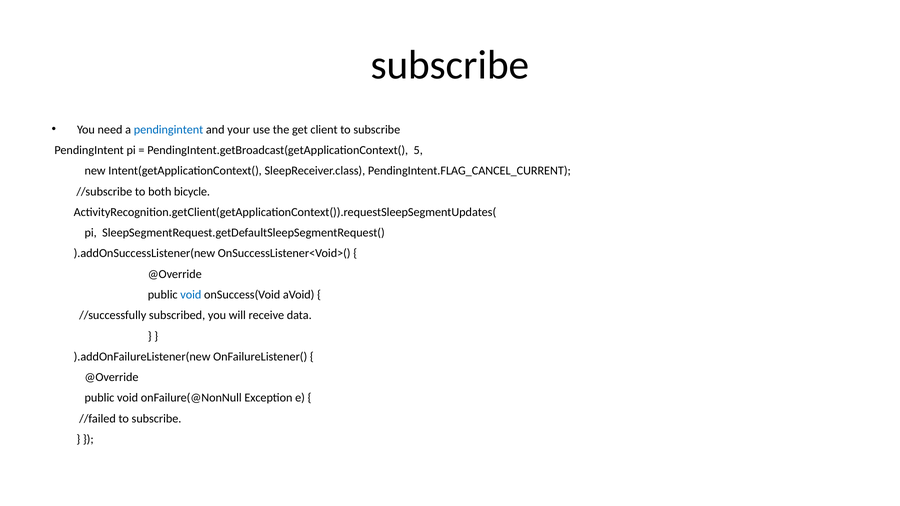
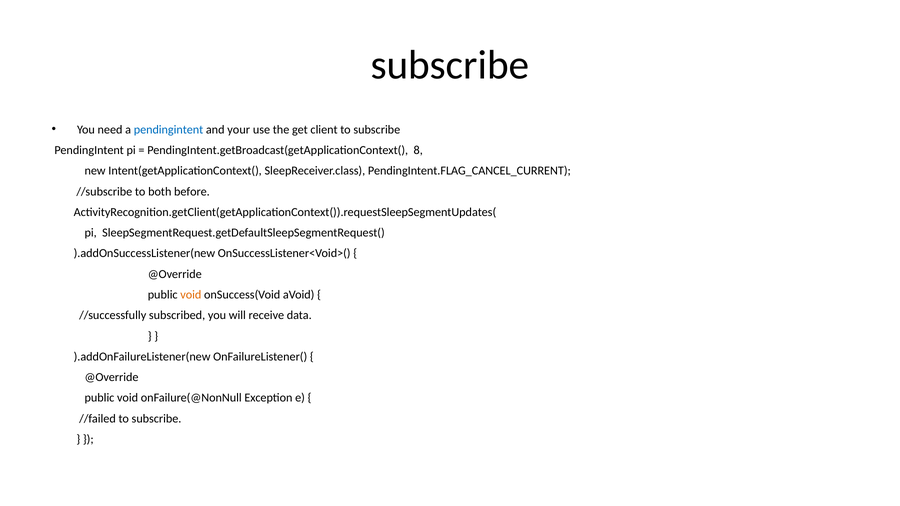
5: 5 -> 8
bicycle: bicycle -> before
void at (191, 295) colour: blue -> orange
